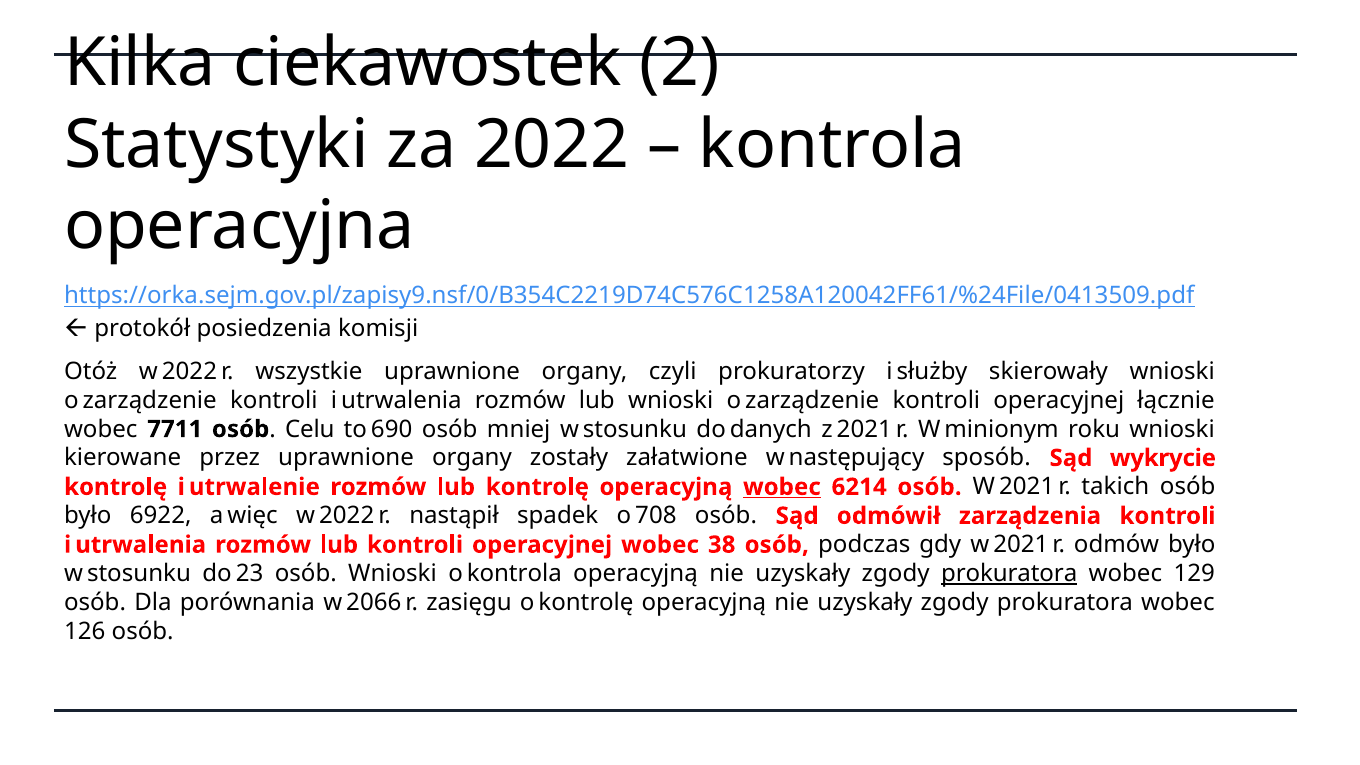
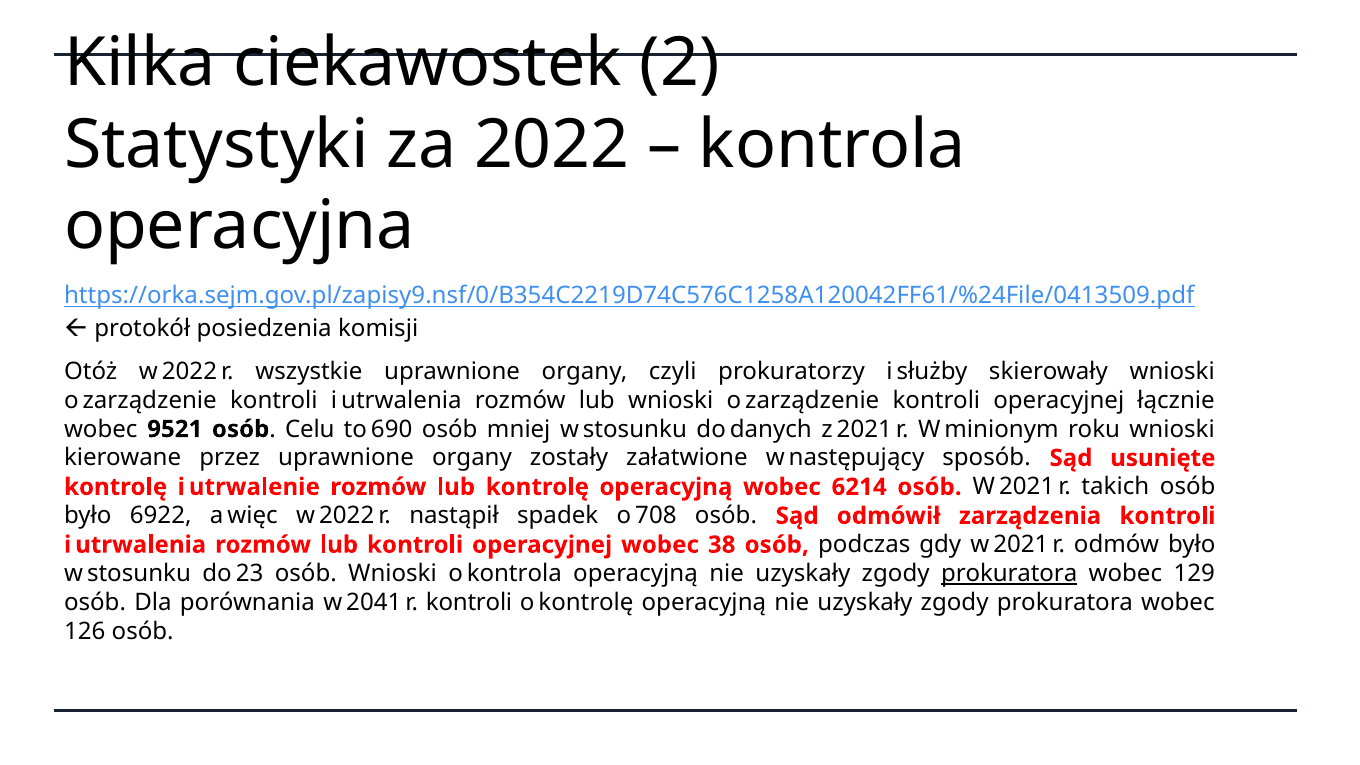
7711: 7711 -> 9521
wykrycie: wykrycie -> usunięte
wobec at (782, 487) underline: present -> none
2066: 2066 -> 2041
r zasięgu: zasięgu -> kontroli
